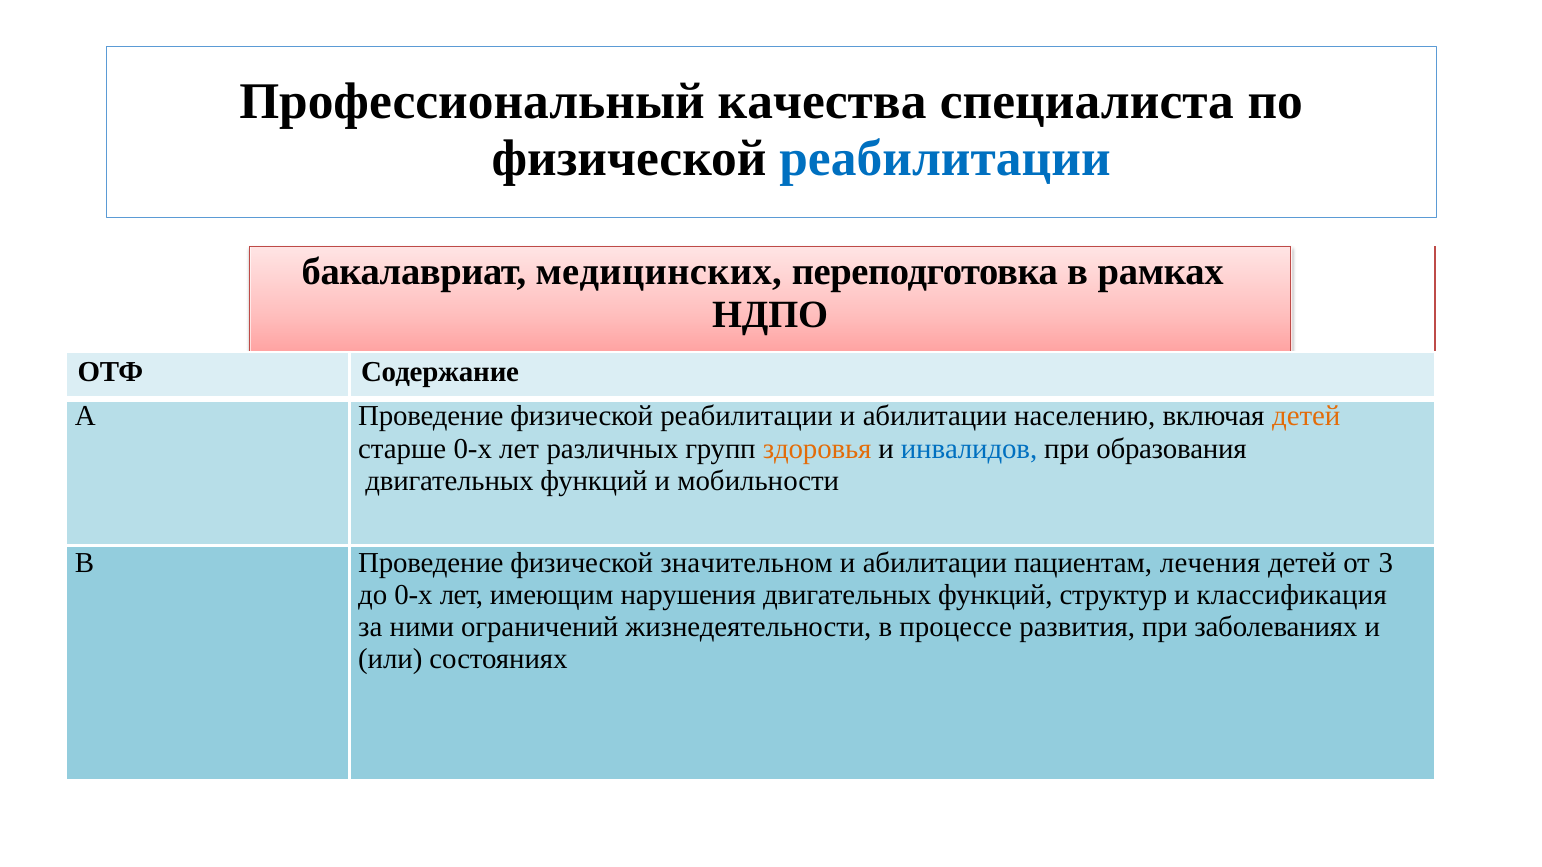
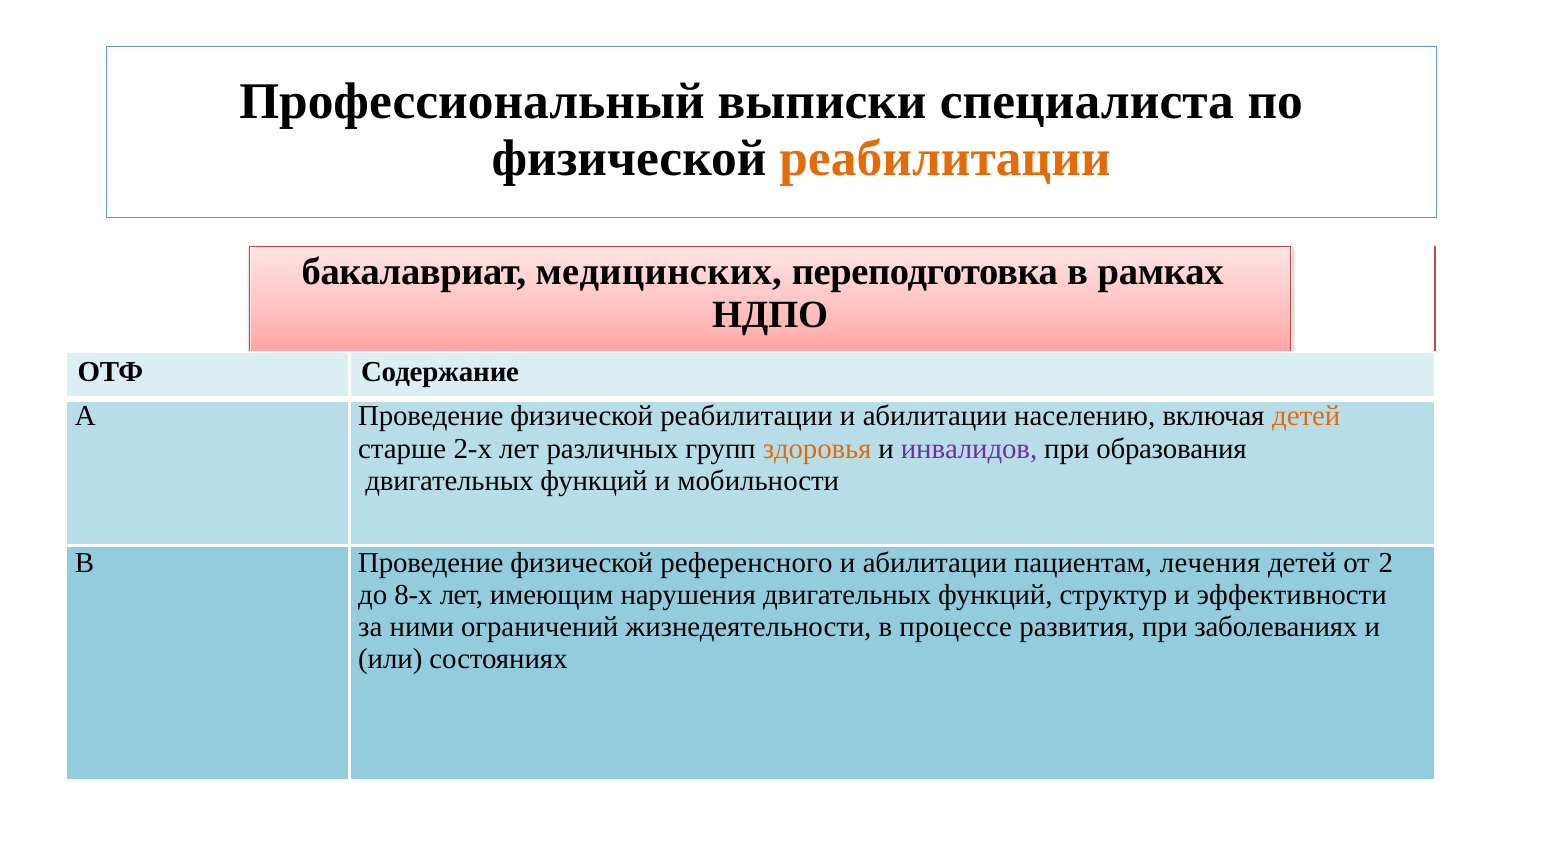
качества: качества -> выписки
реабилитации at (945, 158) colour: blue -> orange
старше 0-х: 0-х -> 2-х
инвалидов colour: blue -> purple
значительном: значительном -> референсного
3: 3 -> 2
до 0-х: 0-х -> 8-х
классификация: классификация -> эффективности
